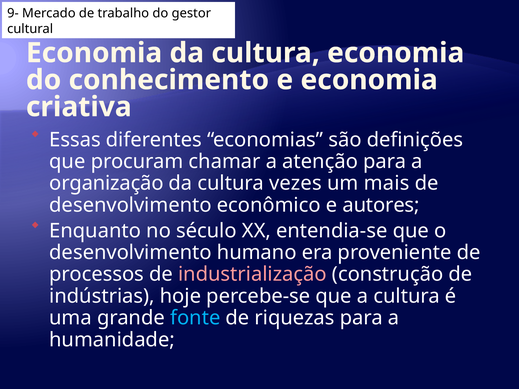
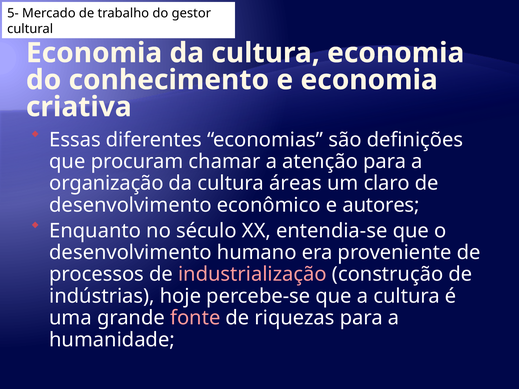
9-: 9- -> 5-
vezes: vezes -> áreas
mais: mais -> claro
fonte colour: light blue -> pink
